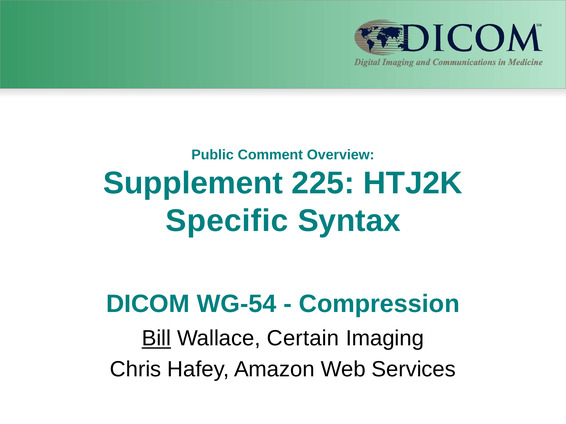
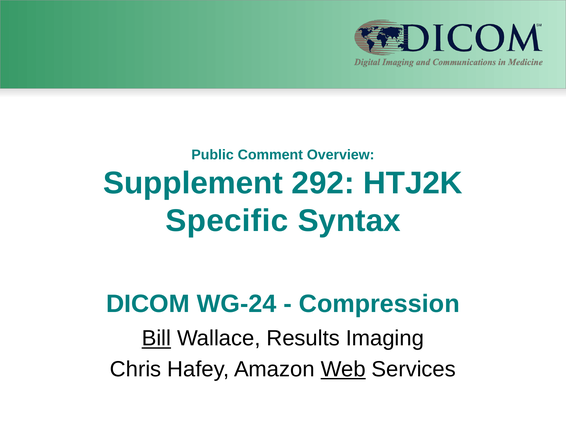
225: 225 -> 292
WG-54: WG-54 -> WG-24
Certain: Certain -> Results
Web underline: none -> present
